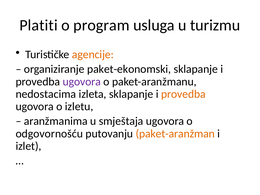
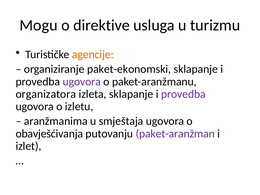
Platiti: Platiti -> Mogu
program: program -> direktive
nedostacima: nedostacima -> organizatora
provedba at (183, 94) colour: orange -> purple
odgovornošću: odgovornošću -> obavješćivanja
paket-aranžman colour: orange -> purple
